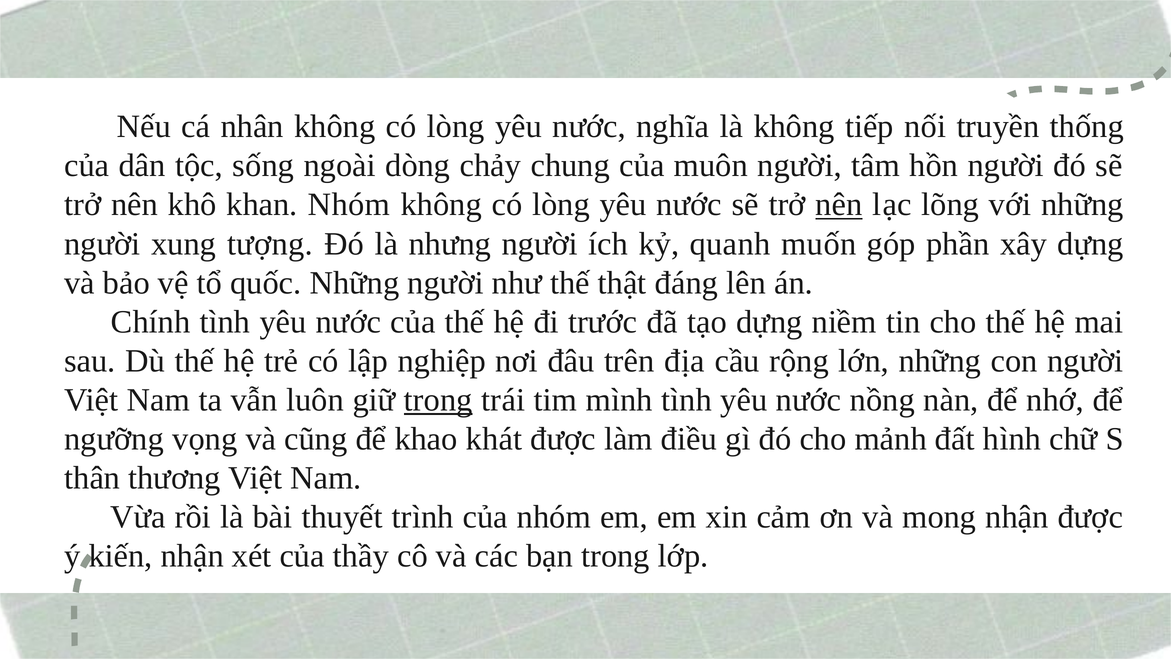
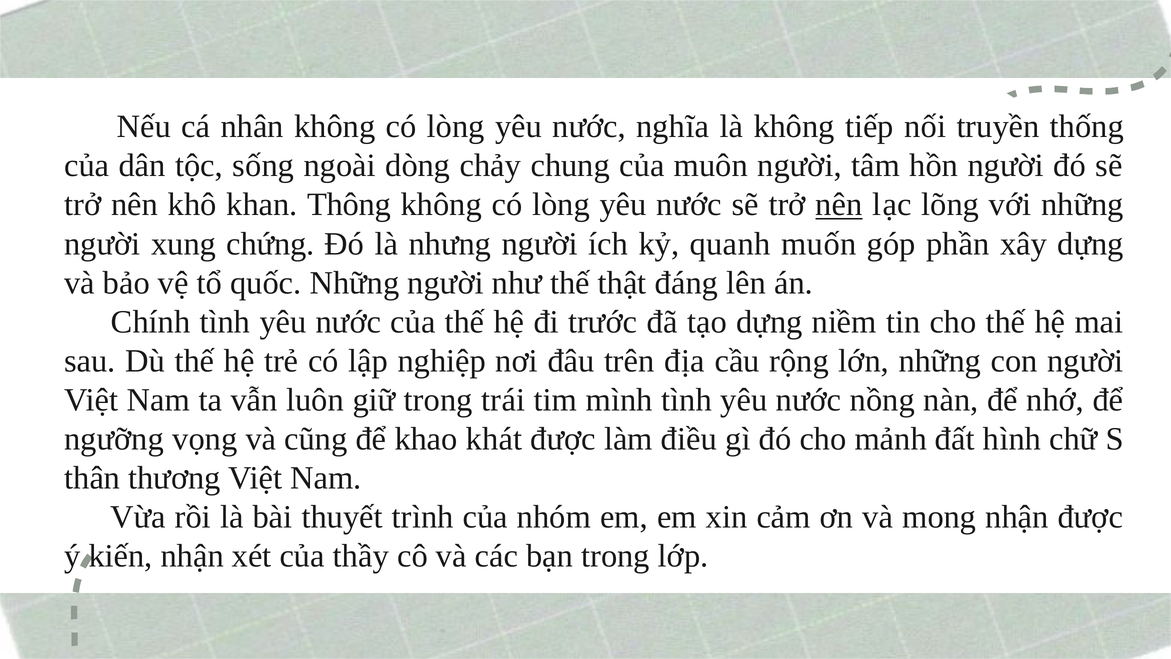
khan Nhóm: Nhóm -> Thông
tượng: tượng -> chứng
trong at (438, 400) underline: present -> none
